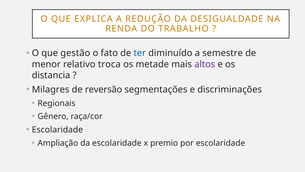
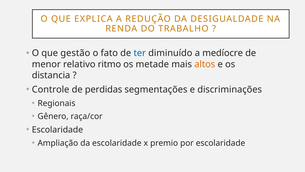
semestre: semestre -> medíocre
troca: troca -> ritmo
altos colour: purple -> orange
Milagres: Milagres -> Controle
reversão: reversão -> perdidas
